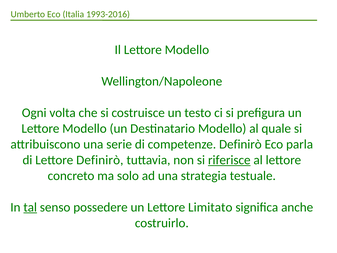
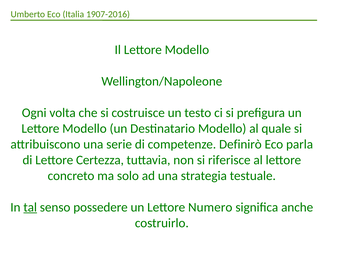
1993-2016: 1993-2016 -> 1907-2016
Lettore Definirò: Definirò -> Certezza
riferisce underline: present -> none
Limitato: Limitato -> Numero
